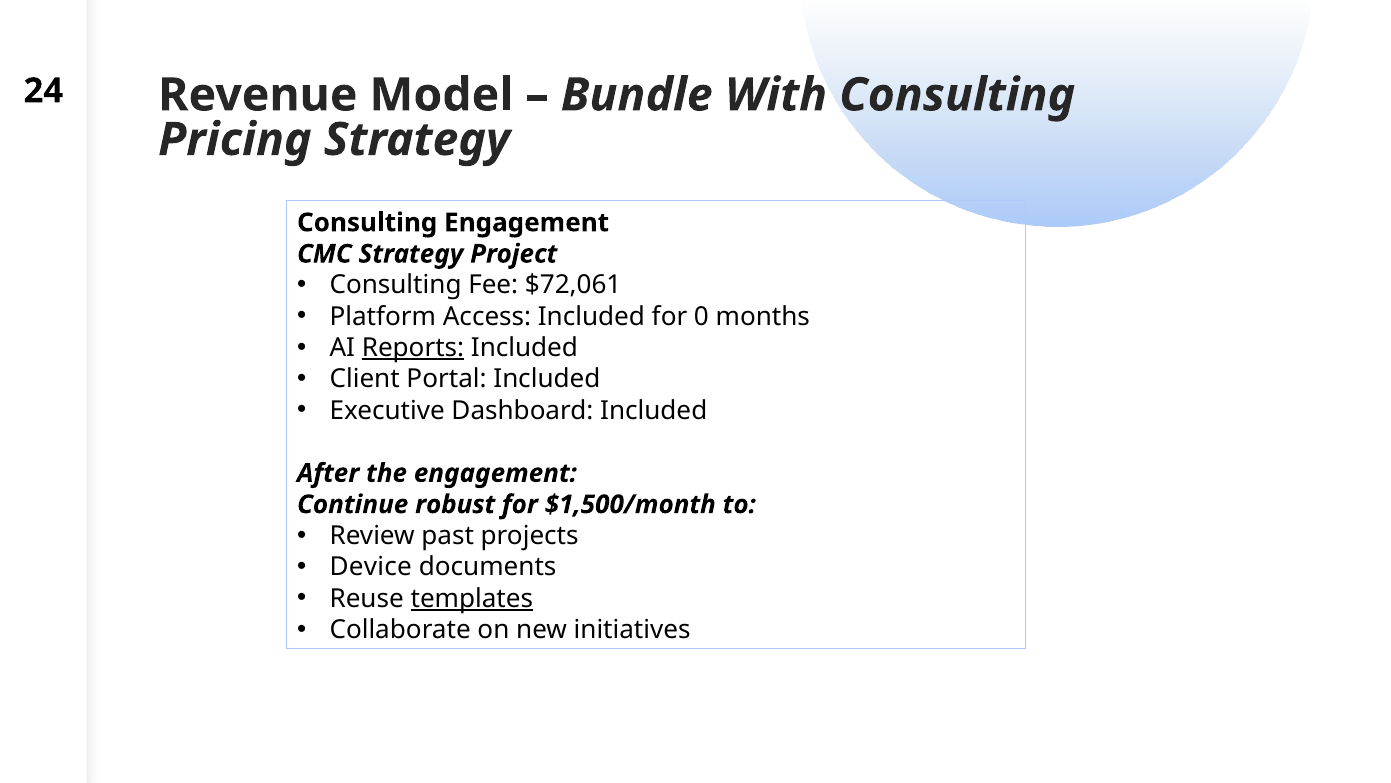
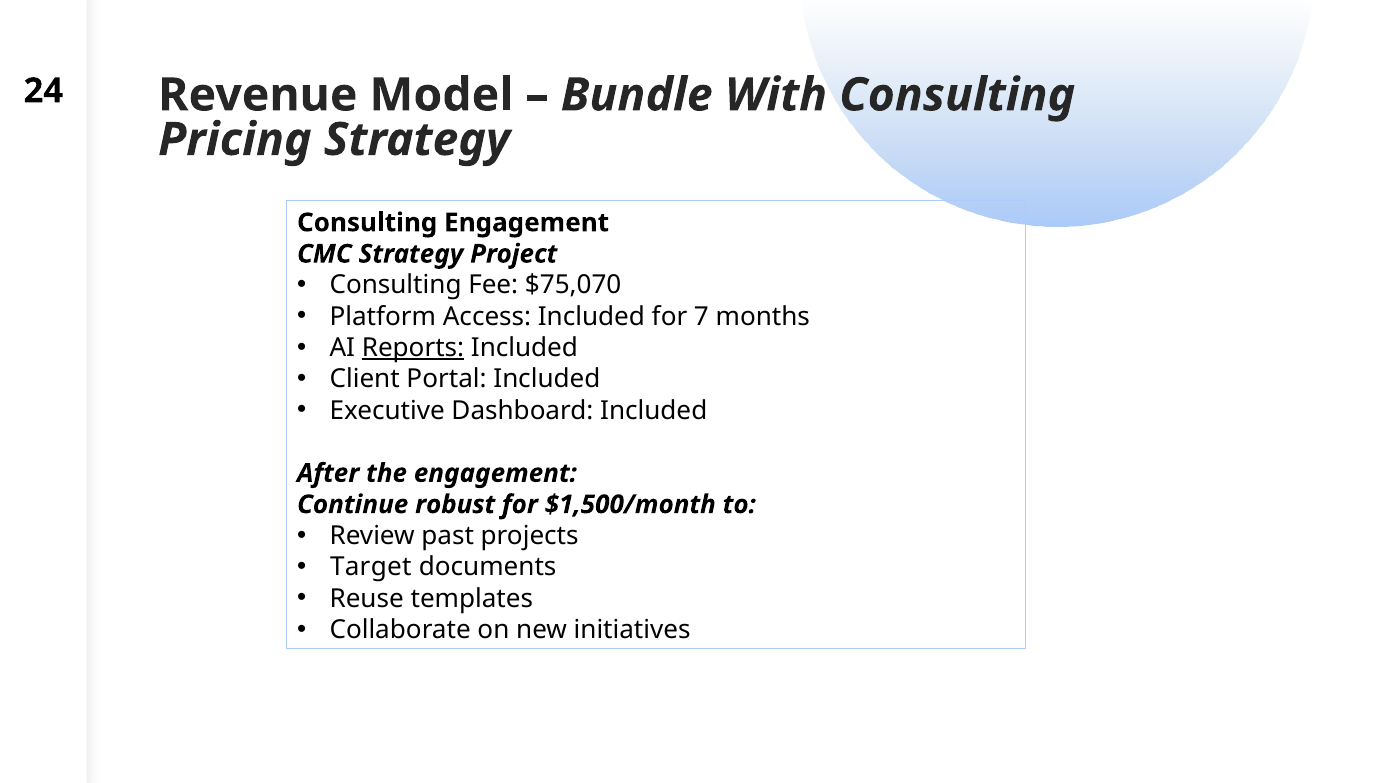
$72,061: $72,061 -> $75,070
0: 0 -> 7
Device: Device -> Target
templates underline: present -> none
